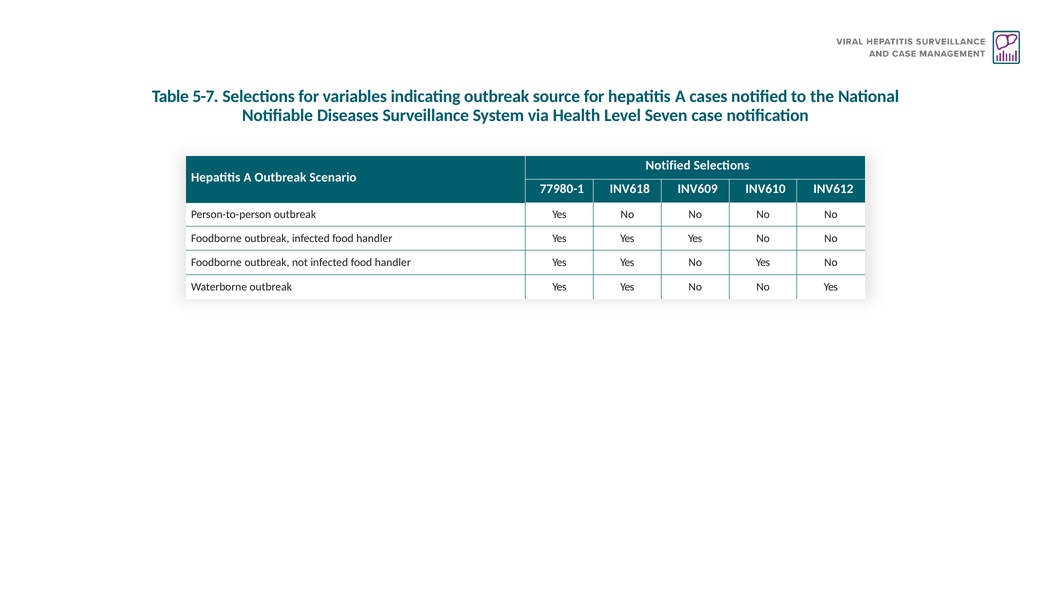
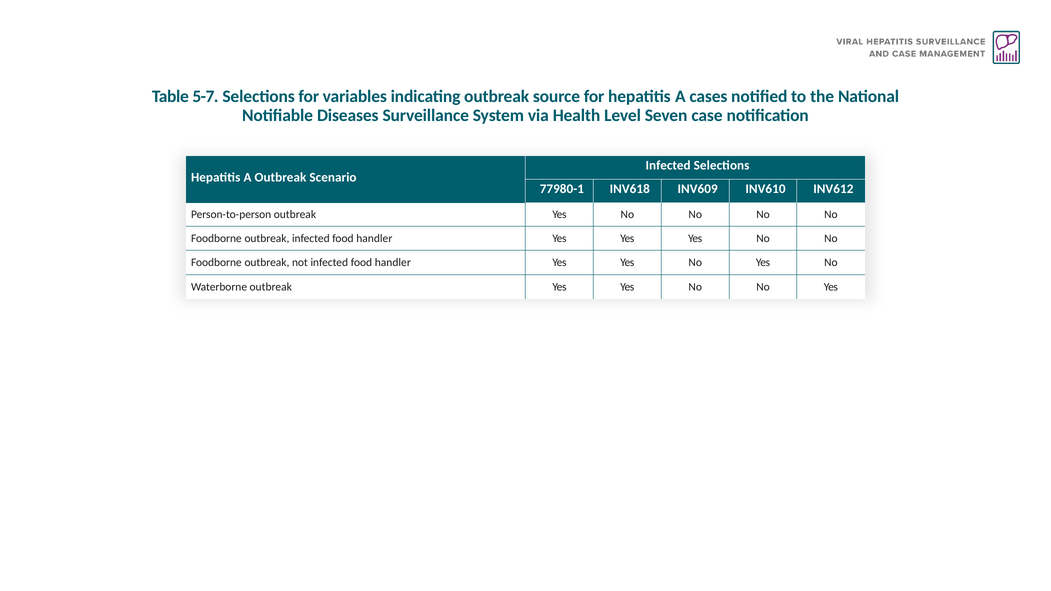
Notified at (668, 166): Notified -> Infected
